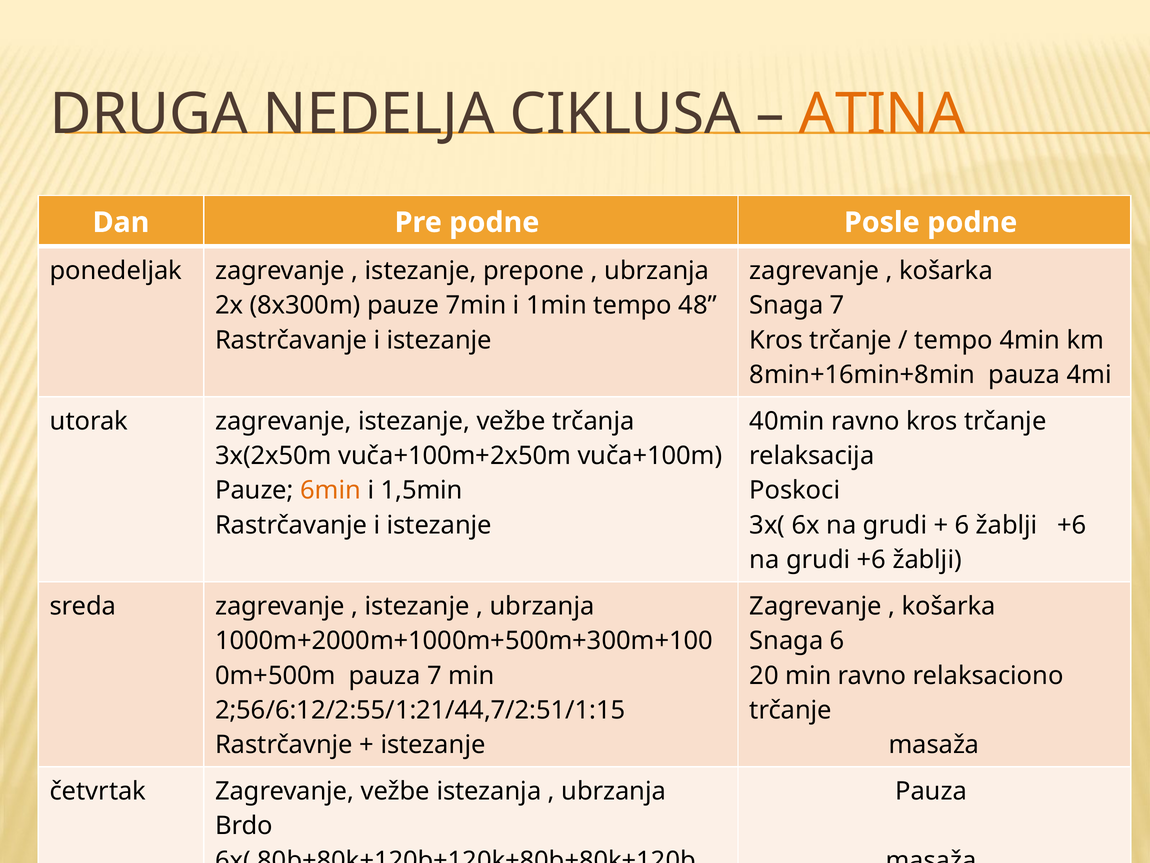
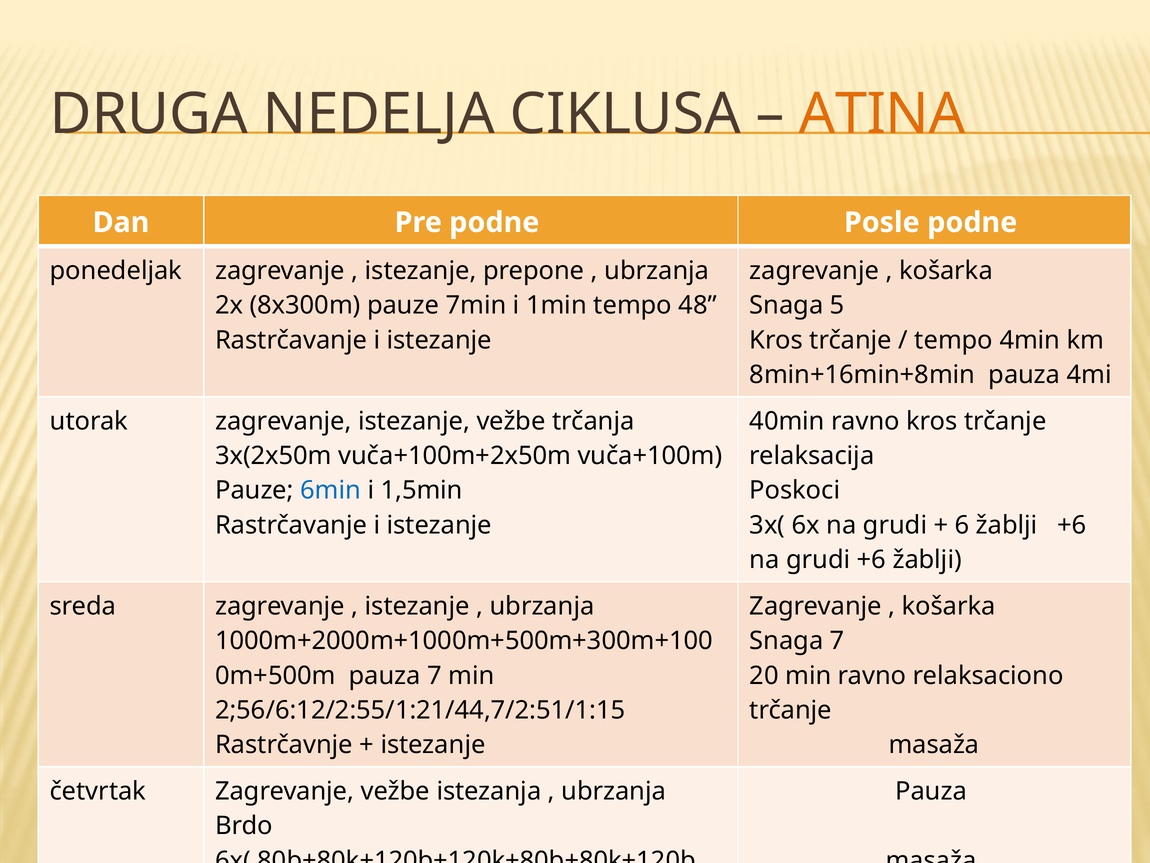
Snaga 7: 7 -> 5
6min colour: orange -> blue
Snaga 6: 6 -> 7
